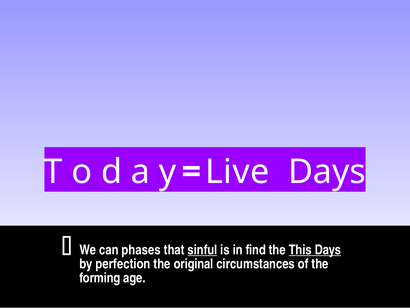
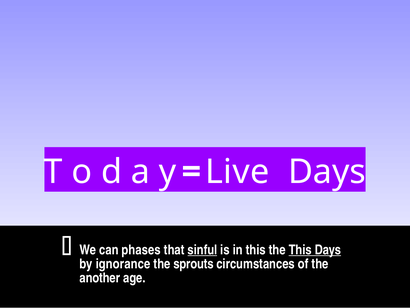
in find: find -> this
perfection: perfection -> ignorance
original: original -> sprouts
forming: forming -> another
